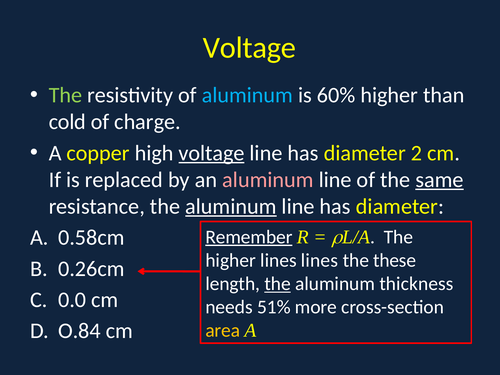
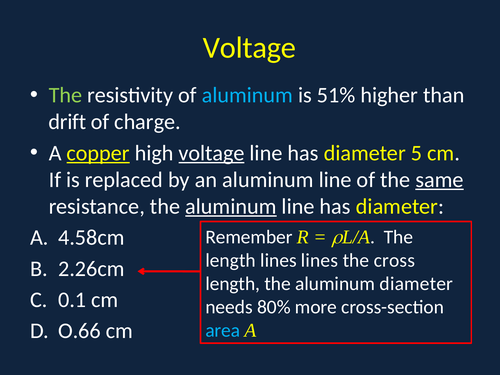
60%: 60% -> 51%
cold: cold -> drift
copper underline: none -> present
2: 2 -> 5
aluminum at (268, 180) colour: pink -> white
0.58cm: 0.58cm -> 4.58cm
Remember underline: present -> none
higher at (231, 260): higher -> length
these: these -> cross
0.26cm: 0.26cm -> 2.26cm
the at (278, 284) underline: present -> none
aluminum thickness: thickness -> diameter
0.0: 0.0 -> 0.1
51%: 51% -> 80%
O.84: O.84 -> O.66
area colour: yellow -> light blue
